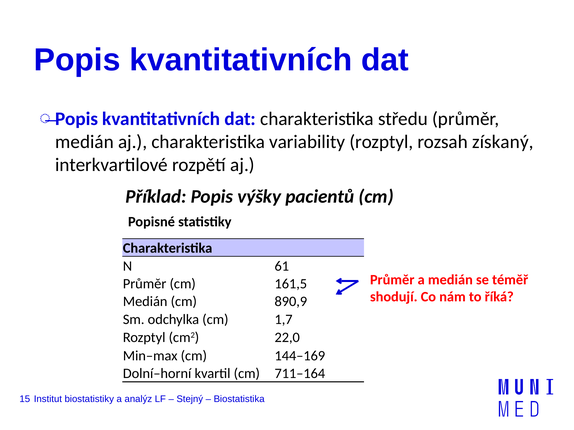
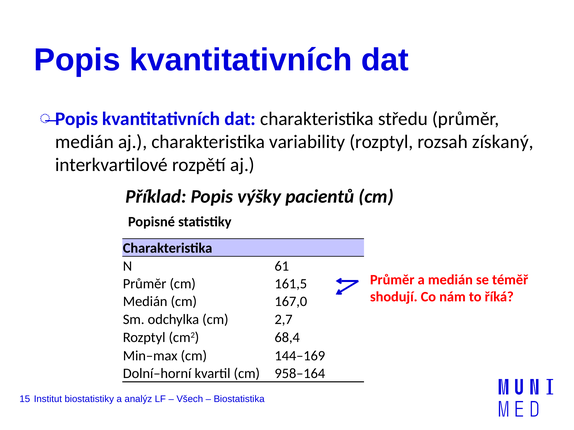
890,9: 890,9 -> 167,0
1,7: 1,7 -> 2,7
22,0: 22,0 -> 68,4
711–164: 711–164 -> 958–164
Stejný: Stejný -> Všech
